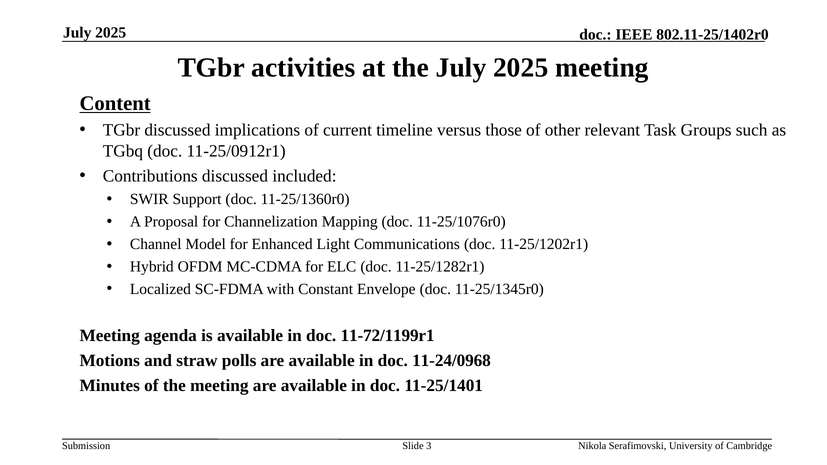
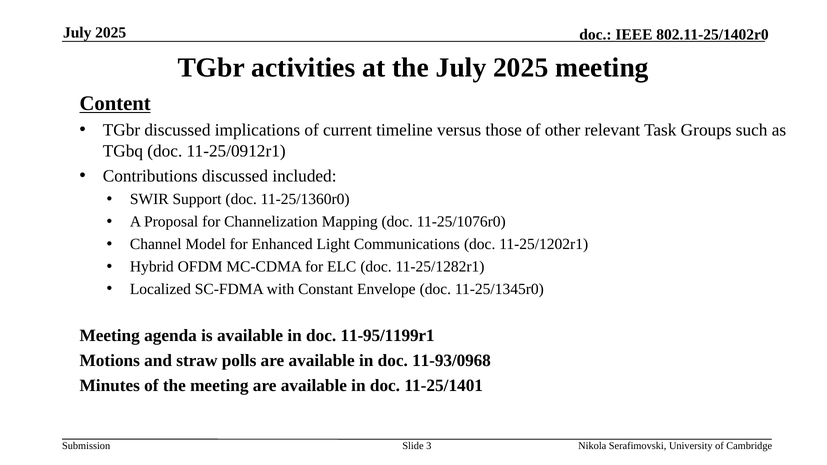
11-72/1199r1: 11-72/1199r1 -> 11-95/1199r1
11-24/0968: 11-24/0968 -> 11-93/0968
